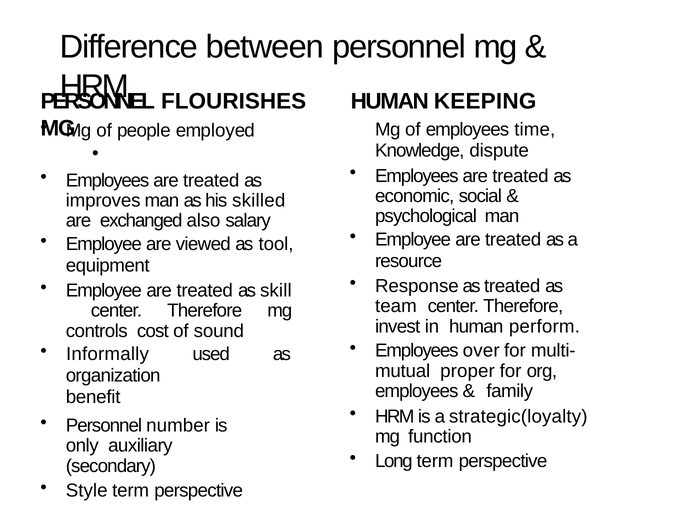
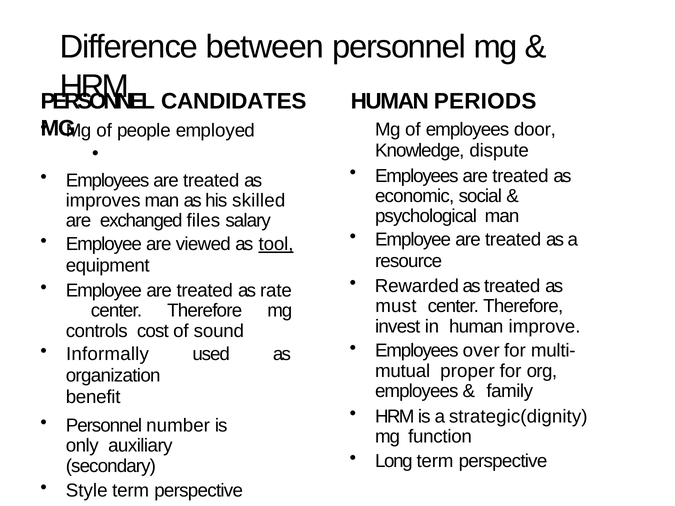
FLOURISHES: FLOURISHES -> CANDIDATES
KEEPING: KEEPING -> PERIODS
time: time -> door
also: also -> files
tool underline: none -> present
Response: Response -> Rewarded
skill: skill -> rate
team: team -> must
perform: perform -> improve
strategic(loyalty: strategic(loyalty -> strategic(dignity
